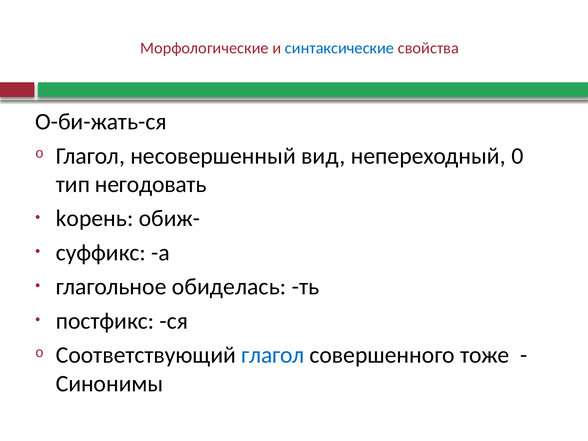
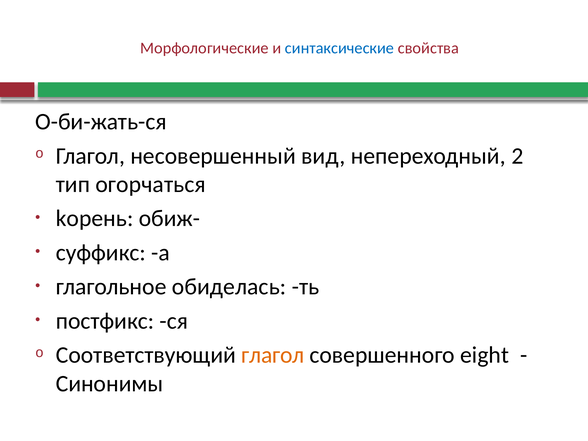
0: 0 -> 2
негодовать: негодовать -> огорчаться
глагол at (273, 355) colour: blue -> orange
тоже: тоже -> eight
